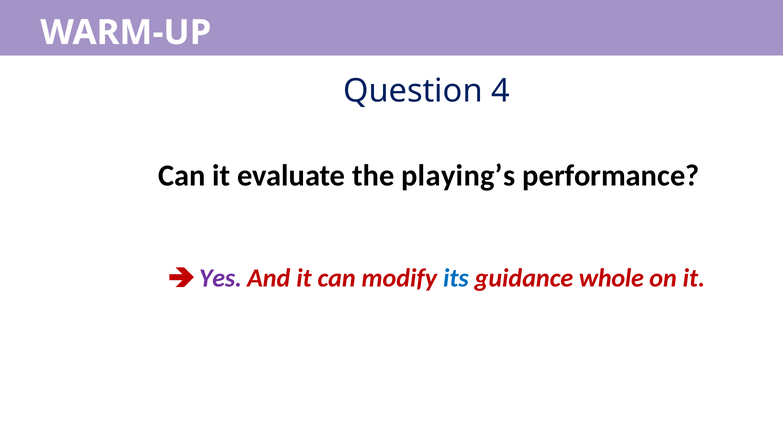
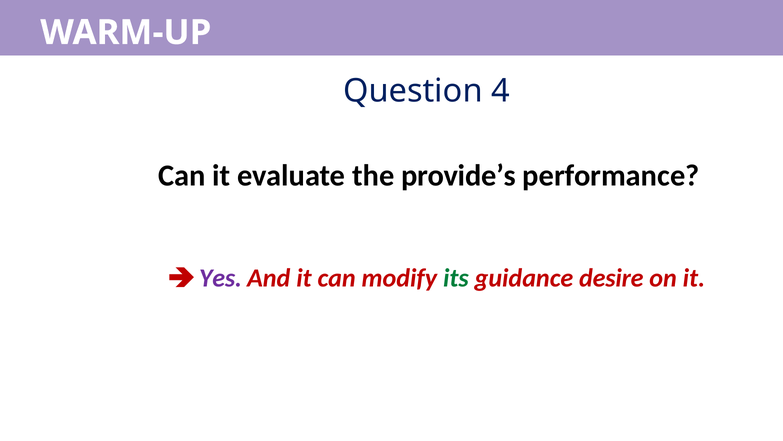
playing’s: playing’s -> provide’s
its colour: blue -> green
whole: whole -> desire
